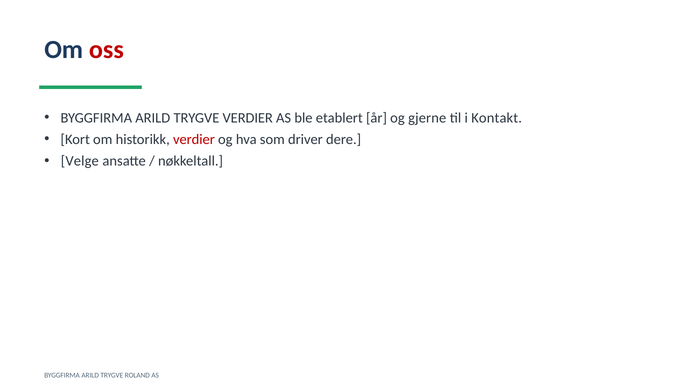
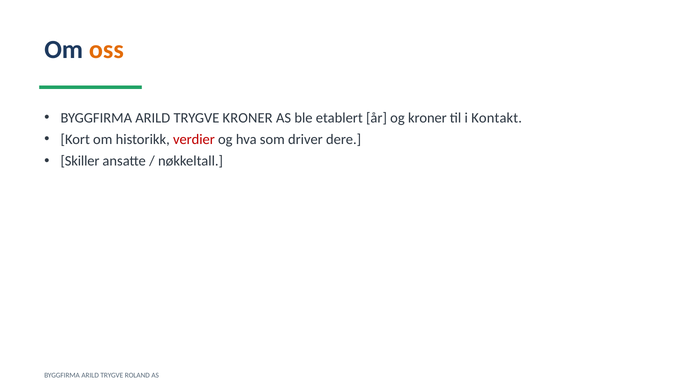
oss colour: red -> orange
TRYGVE VERDIER: VERDIER -> KRONER
og gjerne: gjerne -> kroner
Velge: Velge -> Skiller
